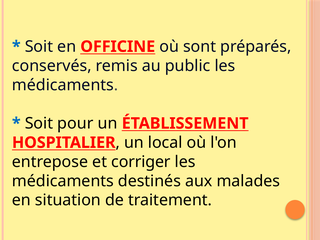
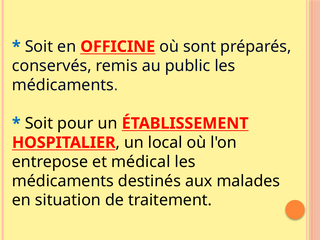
corriger: corriger -> médical
